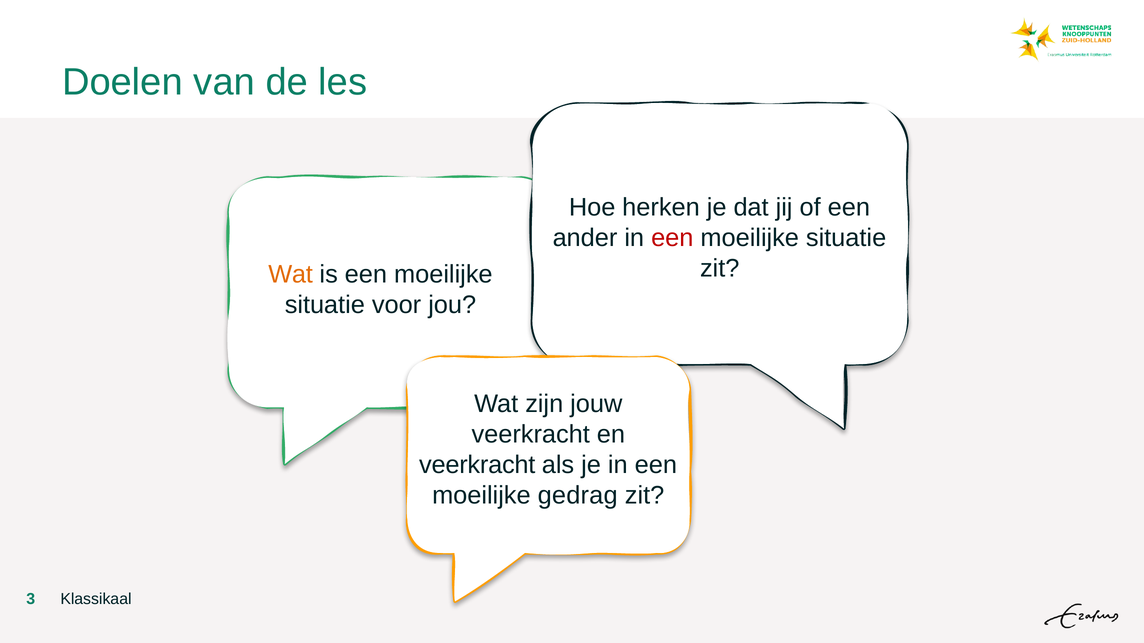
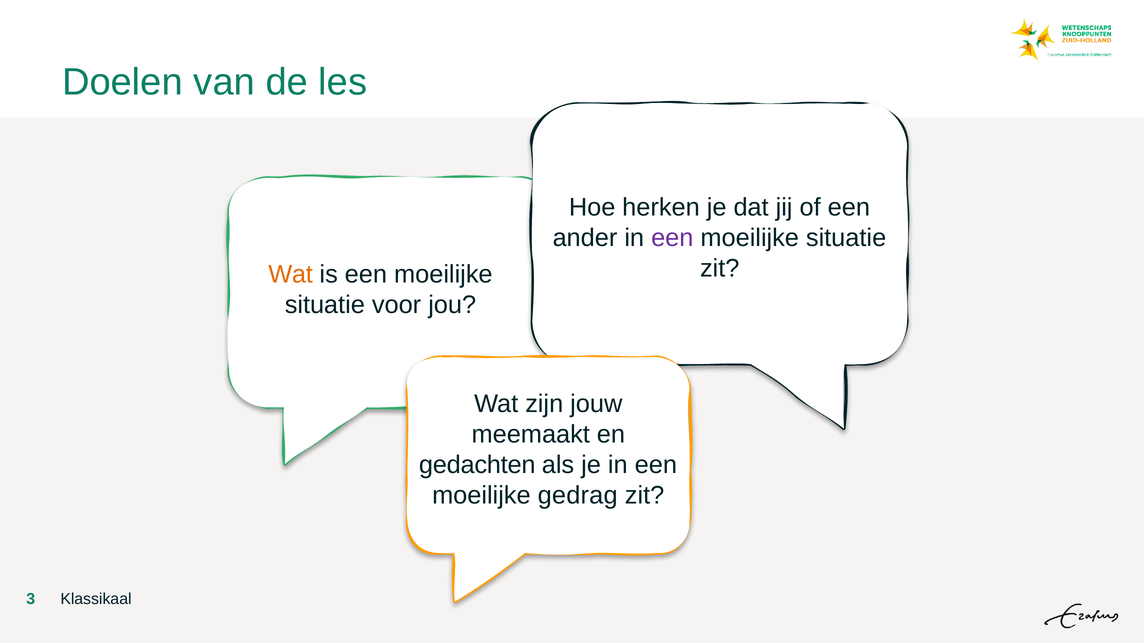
een at (672, 238) colour: red -> purple
veerkracht at (531, 435): veerkracht -> meemaakt
veerkracht at (477, 465): veerkracht -> gedachten
